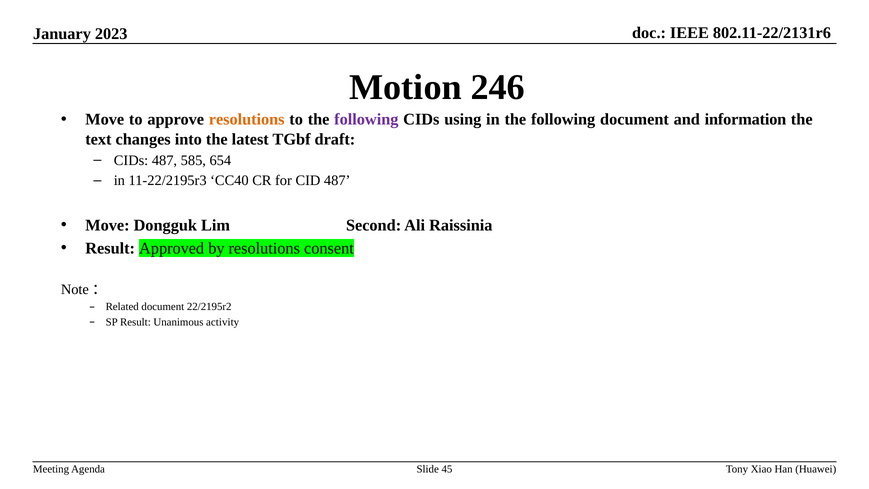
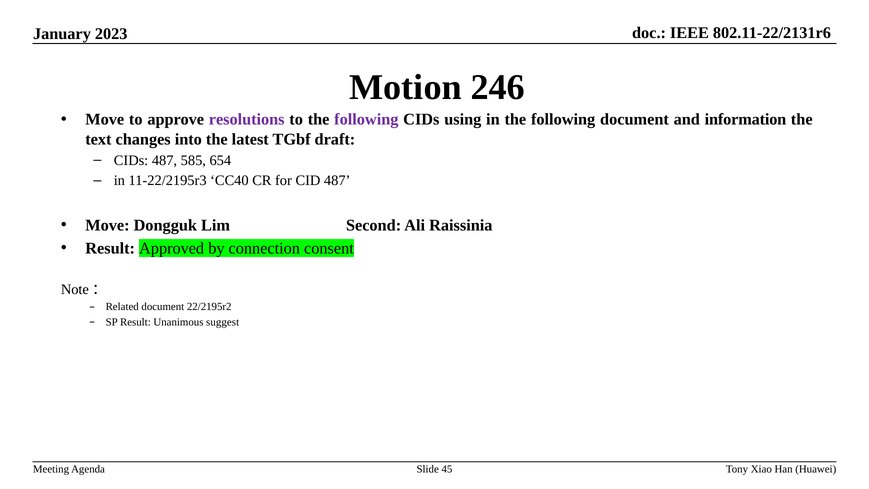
resolutions at (247, 120) colour: orange -> purple
by resolutions: resolutions -> connection
activity: activity -> suggest
